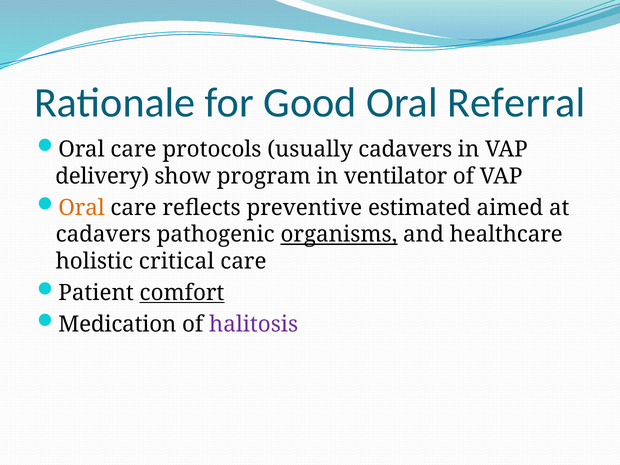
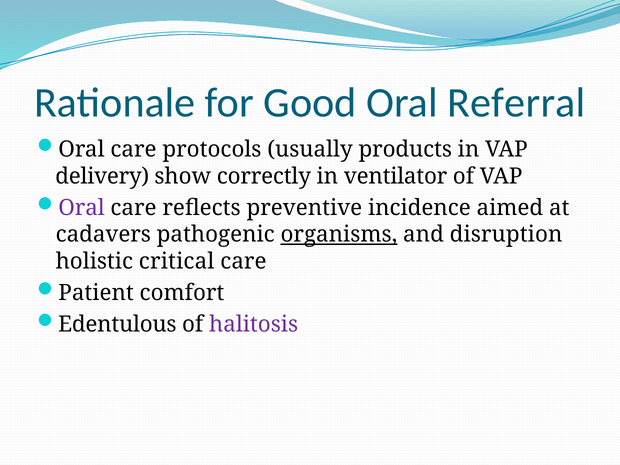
usually cadavers: cadavers -> products
program: program -> correctly
Oral at (82, 208) colour: orange -> purple
estimated: estimated -> incidence
healthcare: healthcare -> disruption
comfort underline: present -> none
Medication: Medication -> Edentulous
